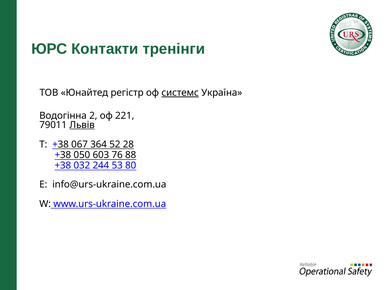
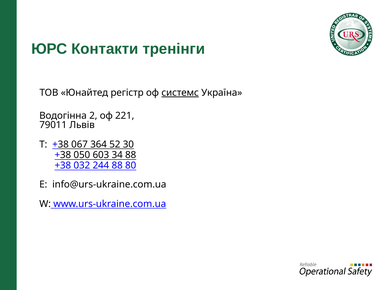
Львів underline: present -> none
28: 28 -> 30
76: 76 -> 34
244 53: 53 -> 88
